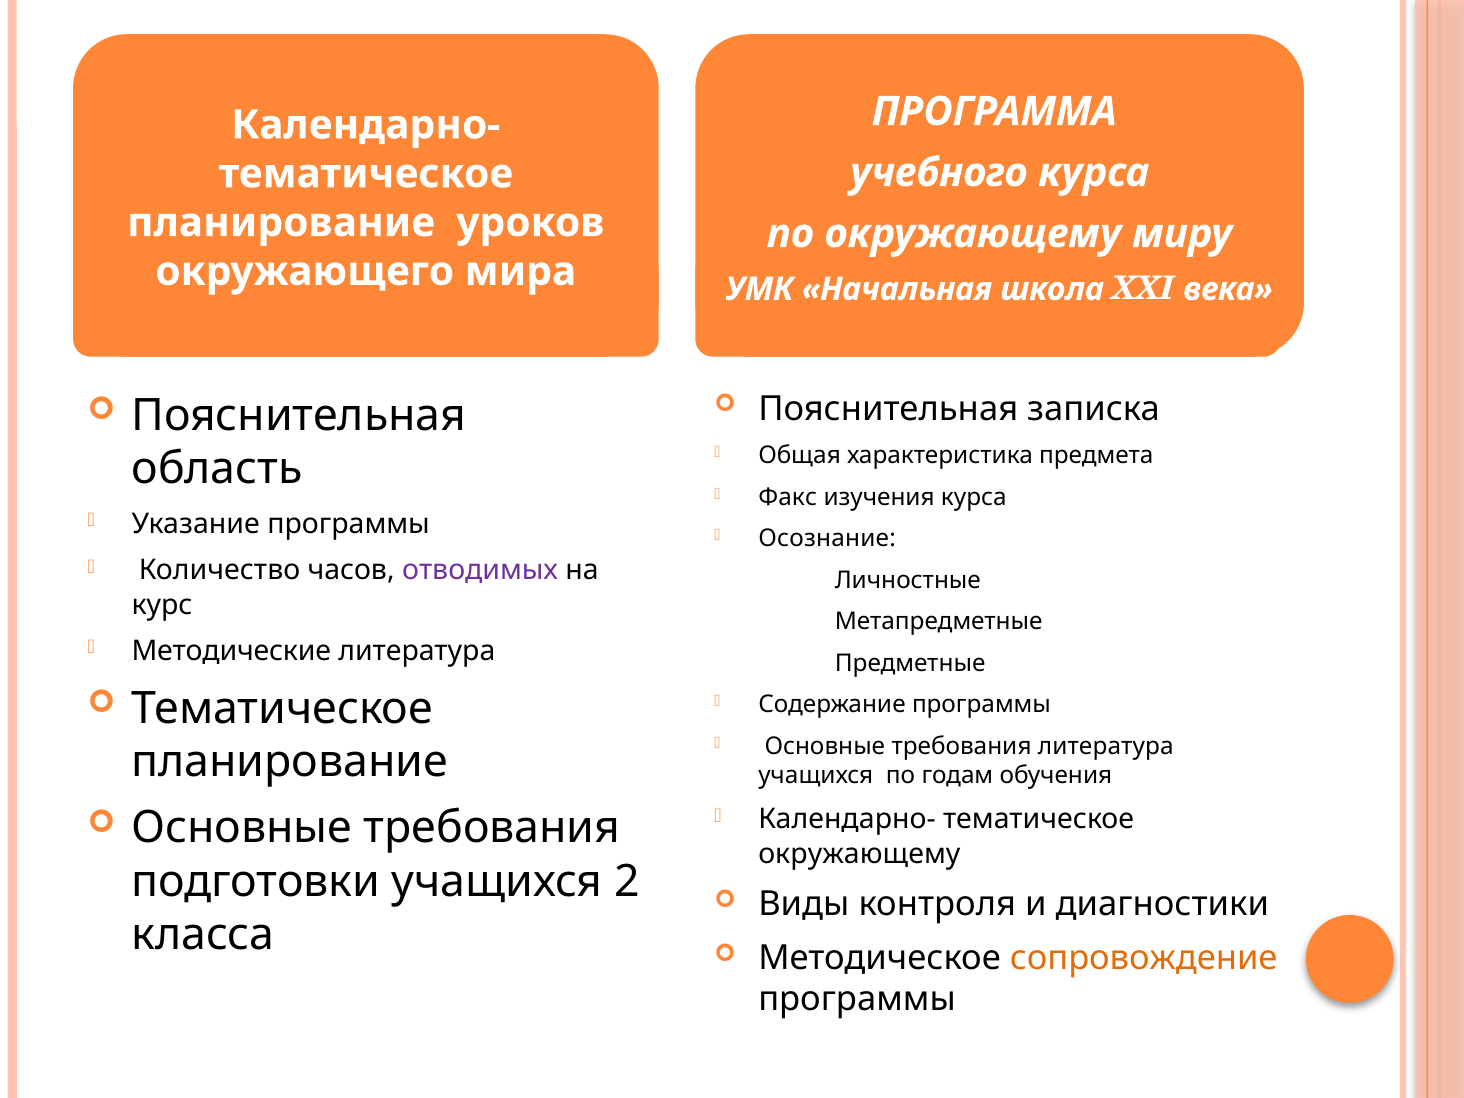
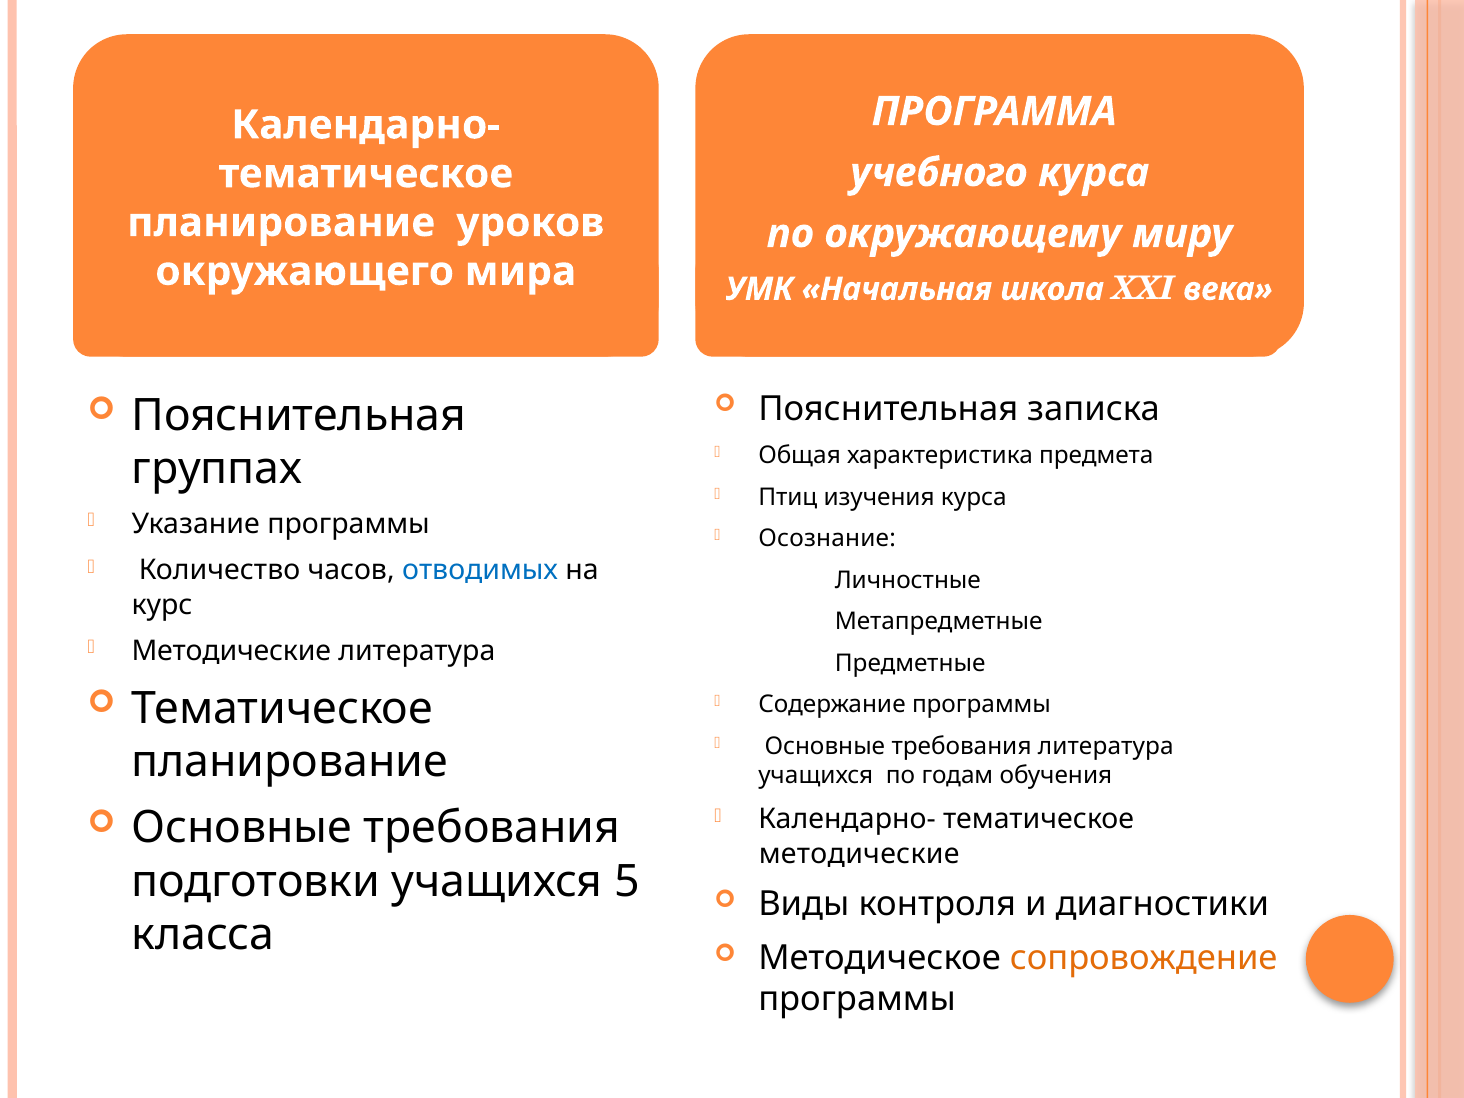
область: область -> группах
Факс: Факс -> Птиц
отводимых colour: purple -> blue
окружающему at (859, 854): окружающему -> методические
2: 2 -> 5
